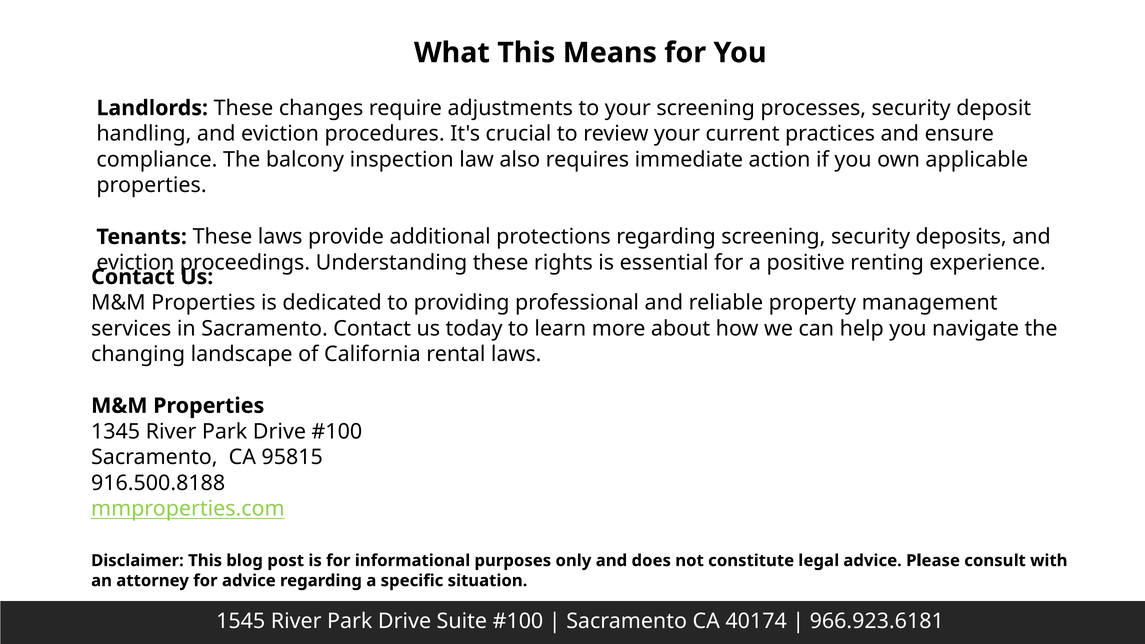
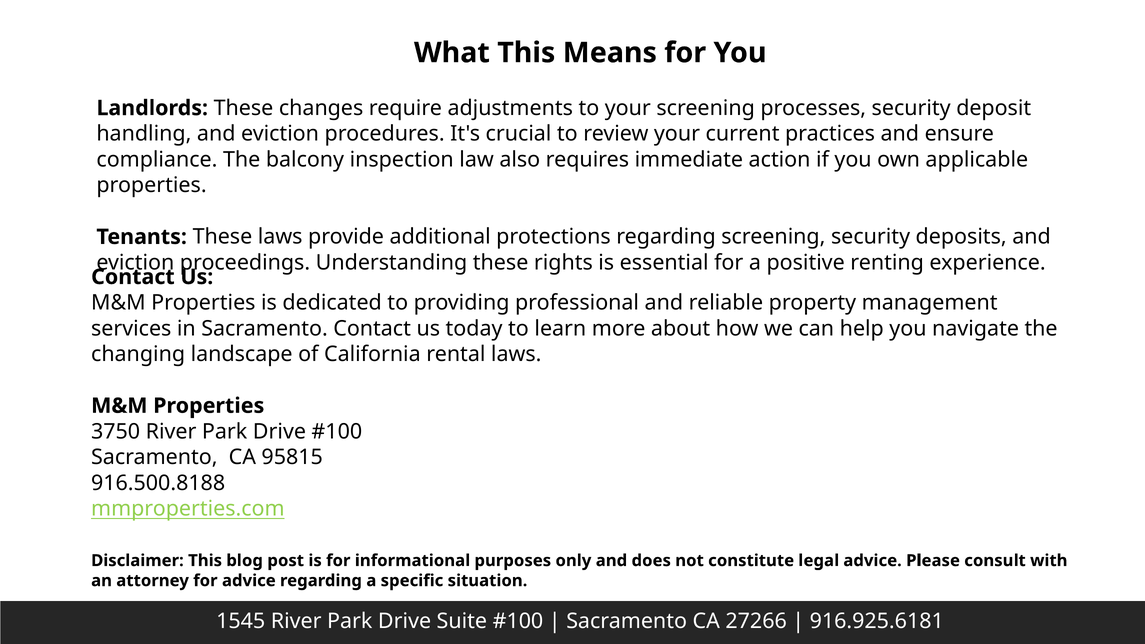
1345: 1345 -> 3750
40174: 40174 -> 27266
966.923.6181: 966.923.6181 -> 916.925.6181
